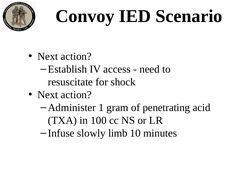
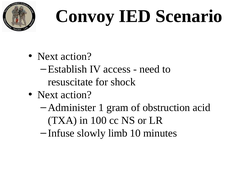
penetrating: penetrating -> obstruction
